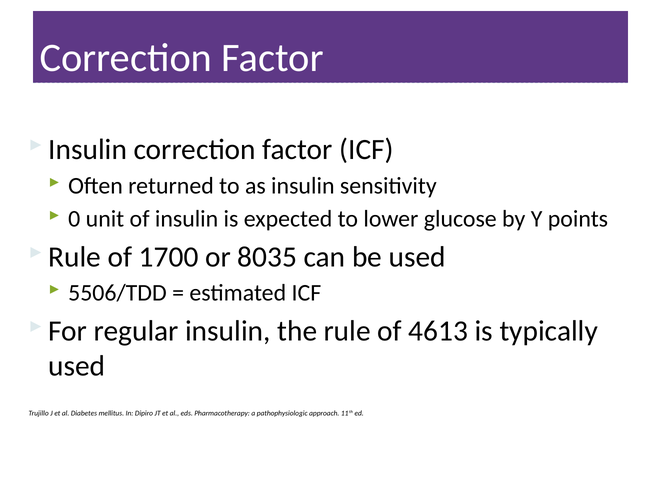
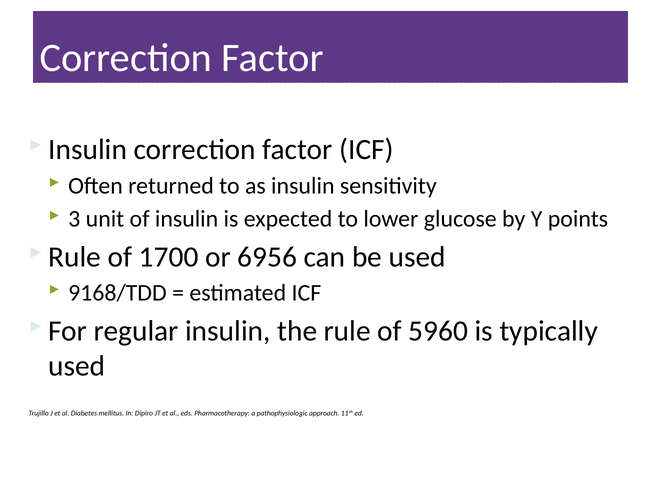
0: 0 -> 3
8035: 8035 -> 6956
5506/TDD: 5506/TDD -> 9168/TDD
4613: 4613 -> 5960
